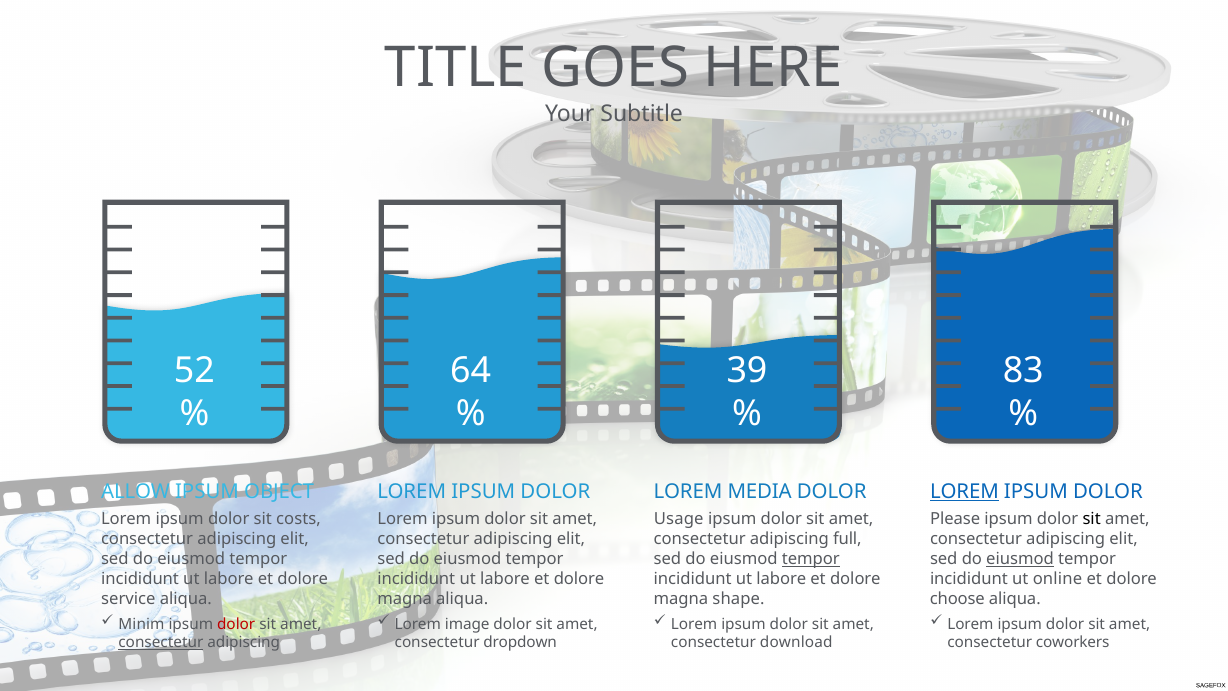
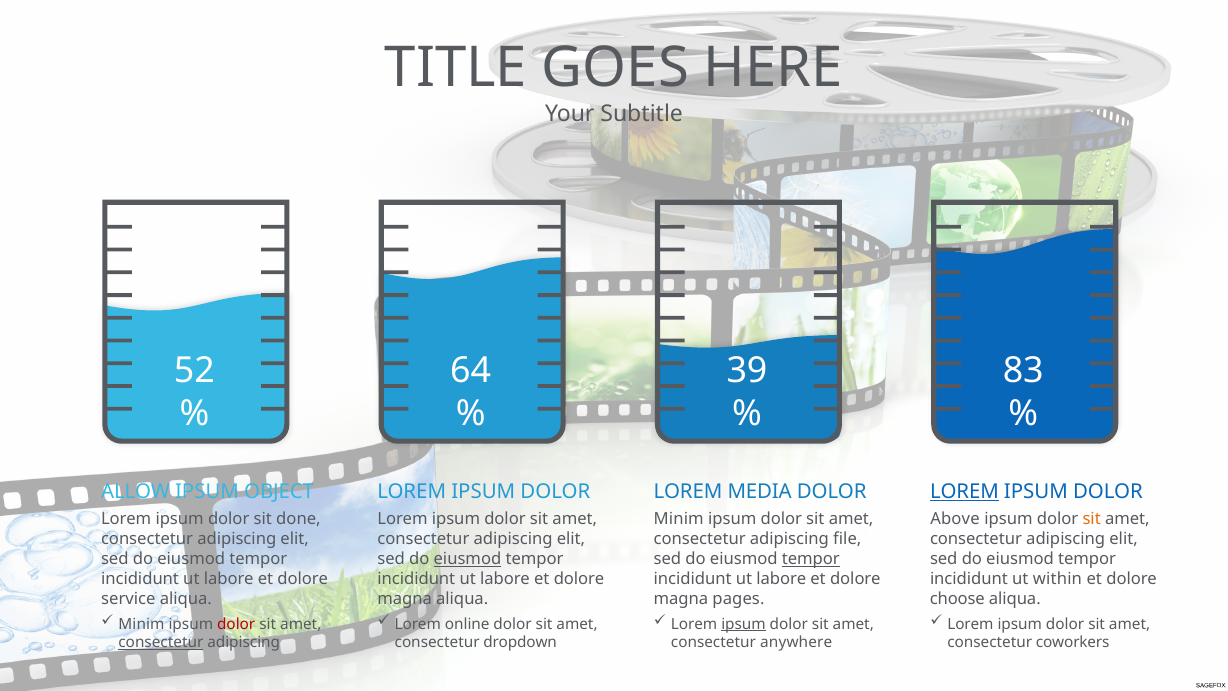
costs: costs -> done
Usage at (679, 519): Usage -> Minim
Please: Please -> Above
sit at (1092, 519) colour: black -> orange
full: full -> file
eiusmod at (467, 559) underline: none -> present
eiusmod at (1020, 559) underline: present -> none
online: online -> within
shape: shape -> pages
image: image -> online
ipsum at (744, 624) underline: none -> present
download: download -> anywhere
